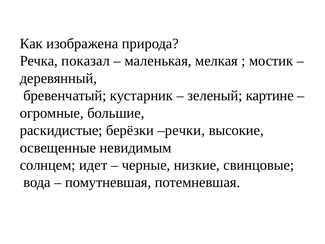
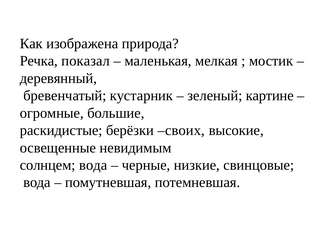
речки: речки -> своих
солнцем идет: идет -> вода
